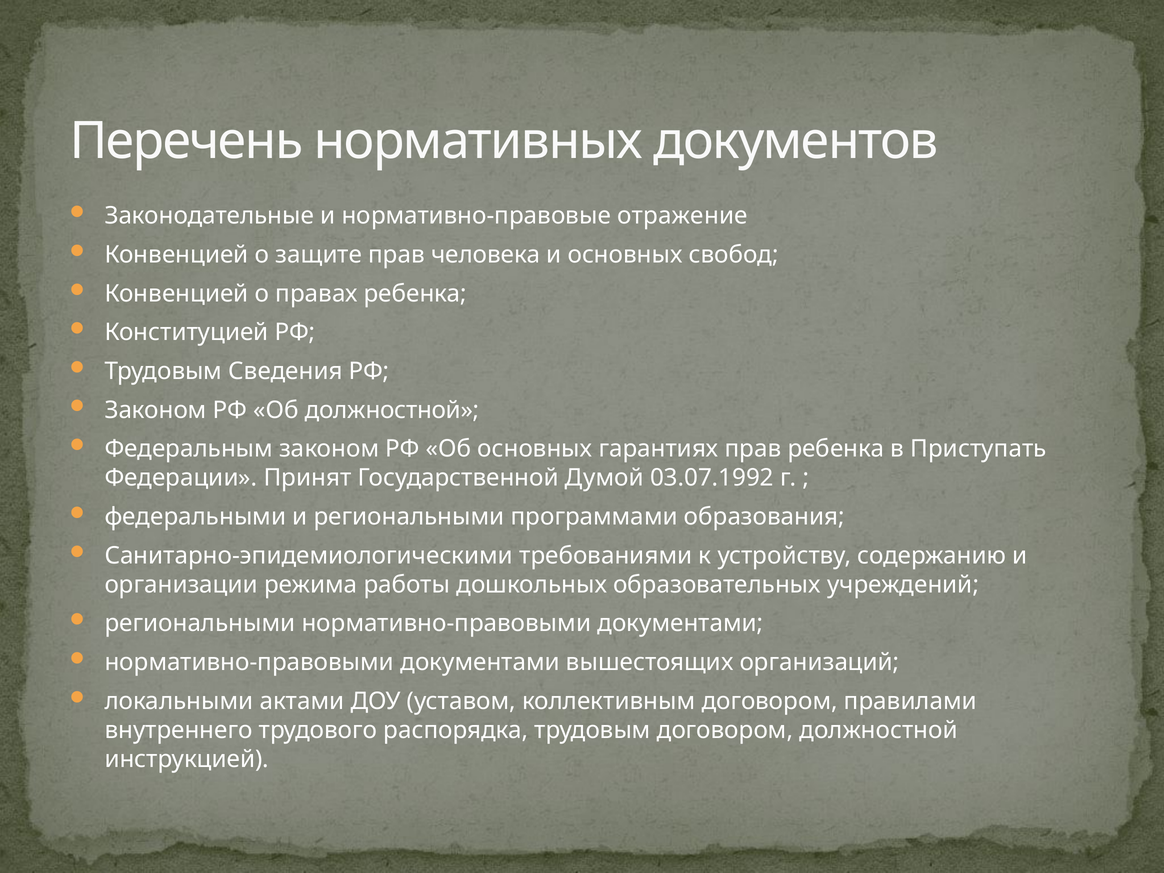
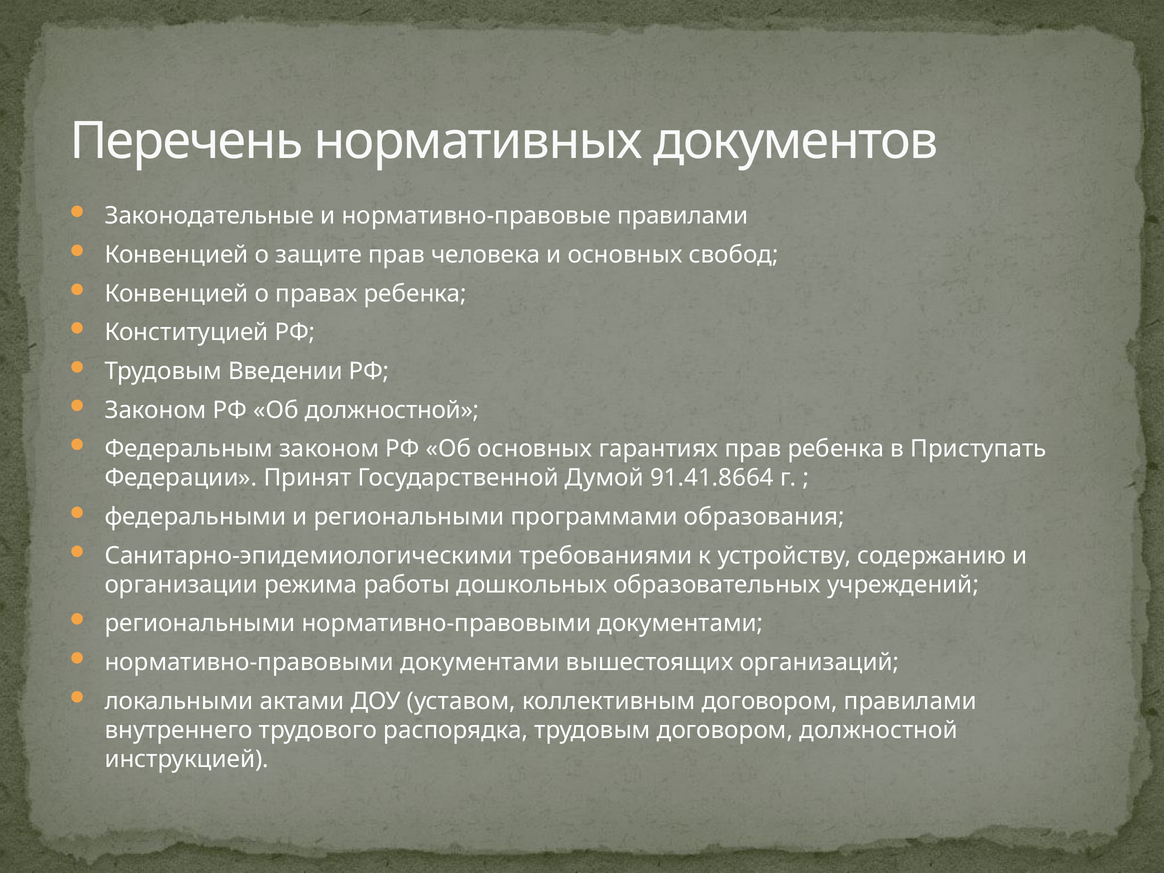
нормативно-правовые отражение: отражение -> правилами
Сведения: Сведения -> Введении
03.07.1992: 03.07.1992 -> 91.41.8664
